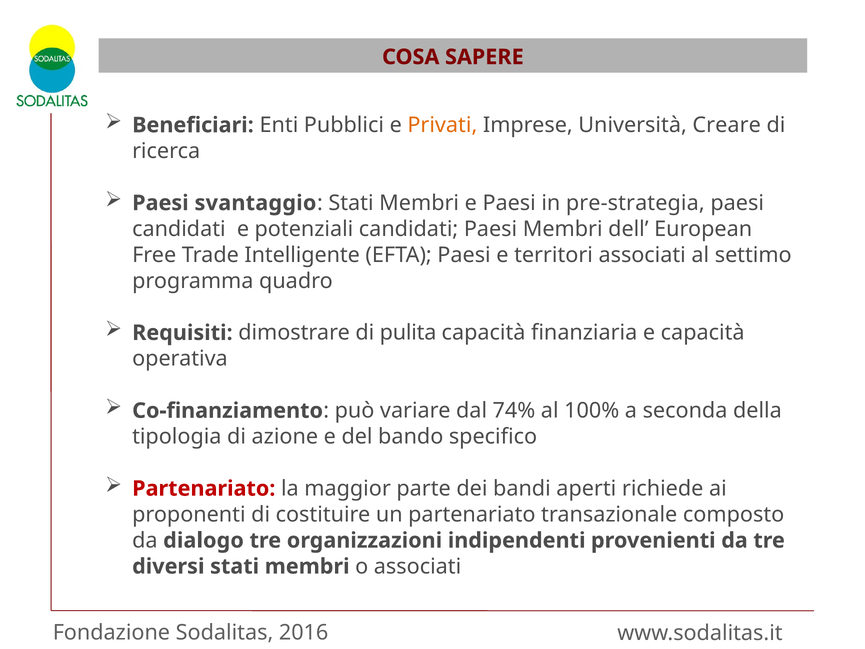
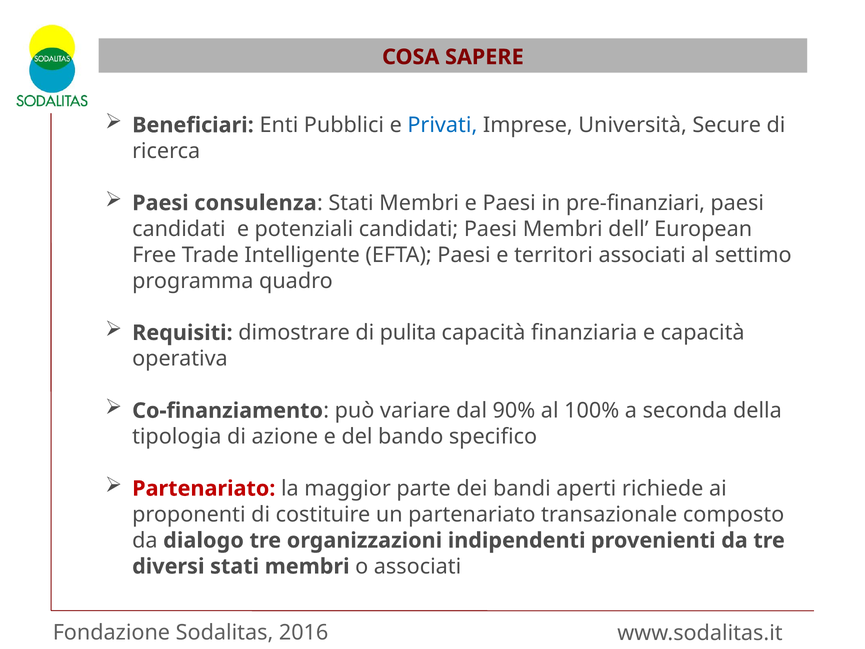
Privati colour: orange -> blue
Creare: Creare -> Secure
svantaggio: svantaggio -> consulenza
pre-strategia: pre-strategia -> pre-finanziari
74%: 74% -> 90%
